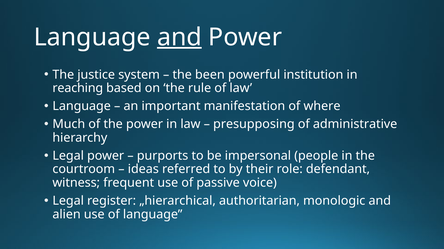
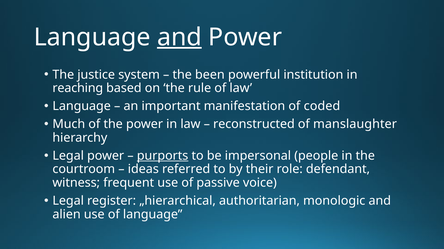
where: where -> coded
presupposing: presupposing -> reconstructed
administrative: administrative -> manslaughter
purports underline: none -> present
